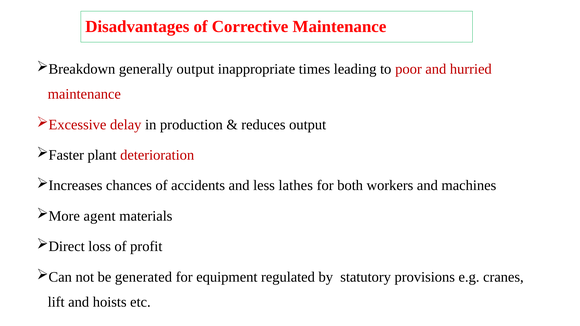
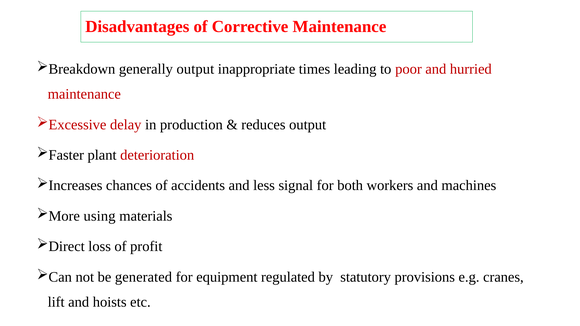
lathes: lathes -> signal
agent: agent -> using
